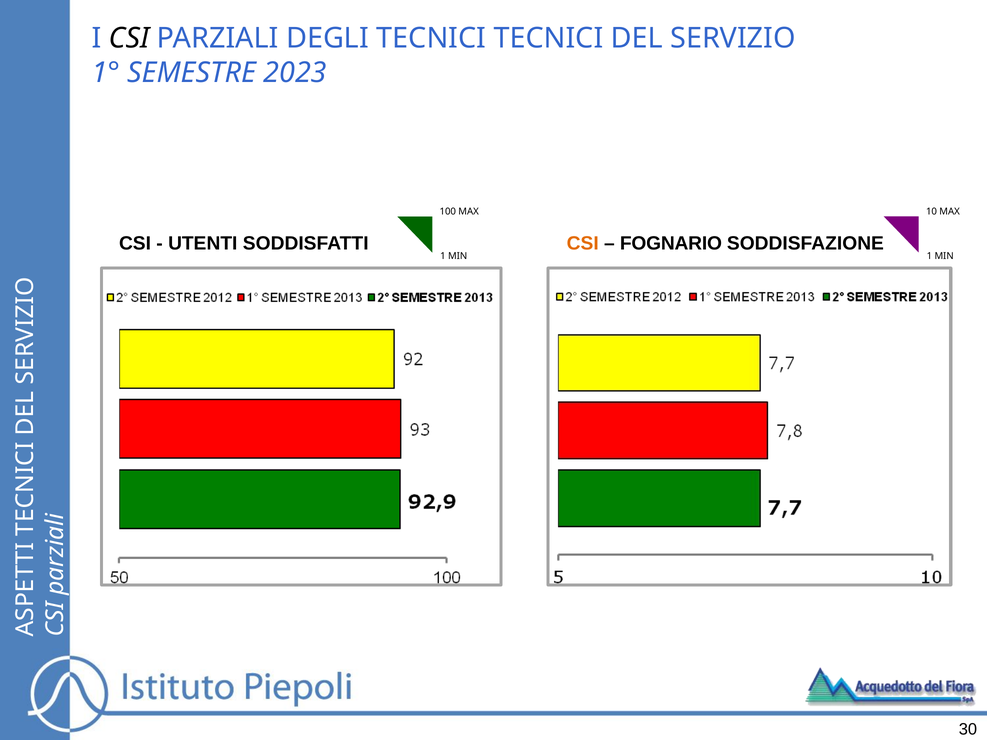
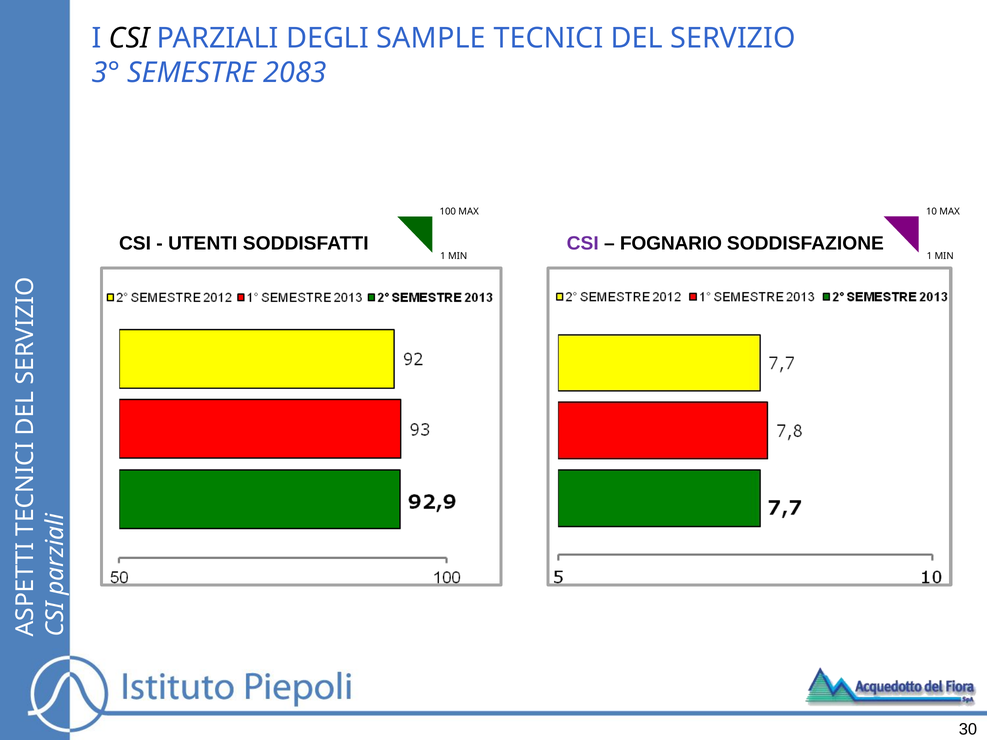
DEGLI TECNICI: TECNICI -> SAMPLE
1°: 1° -> 3°
2023: 2023 -> 2083
CSI at (583, 244) colour: orange -> purple
